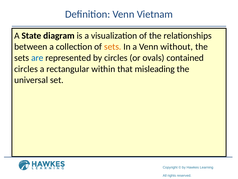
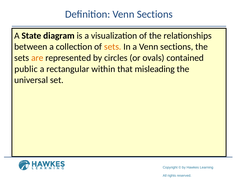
Definition Venn Vietnam: Vietnam -> Sections
a Venn without: without -> sections
are colour: blue -> orange
circles at (26, 69): circles -> public
